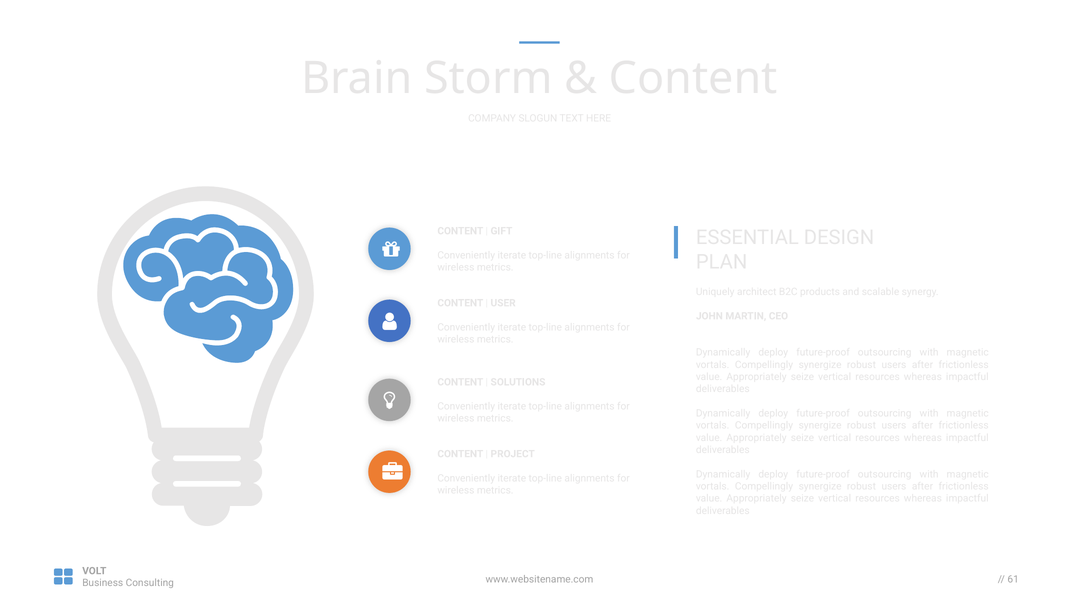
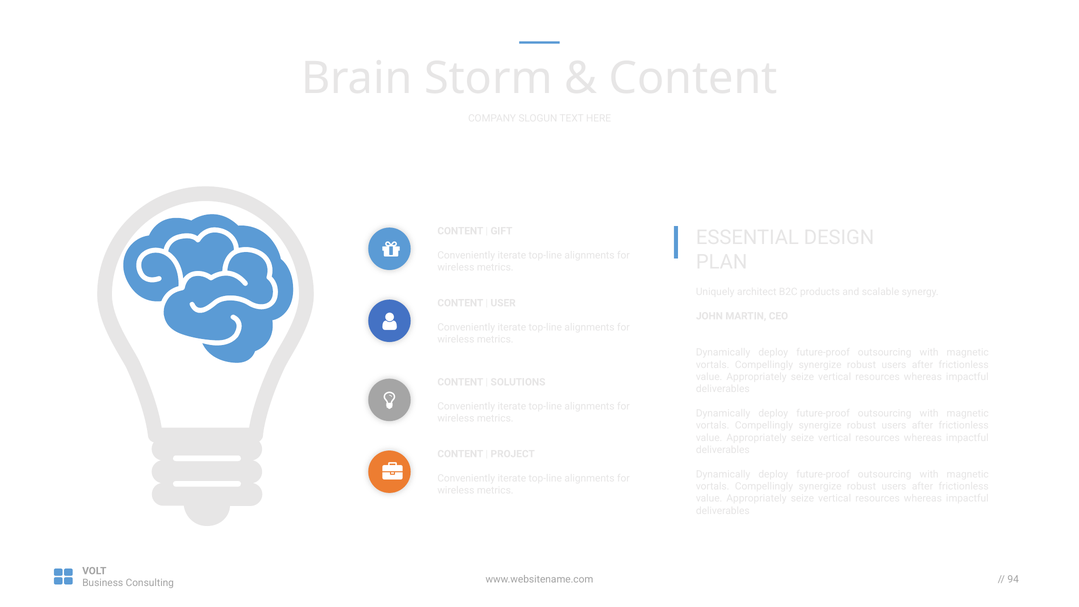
61: 61 -> 94
